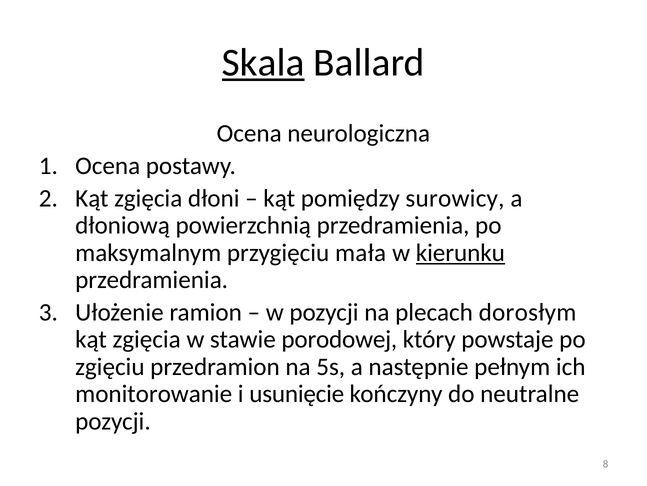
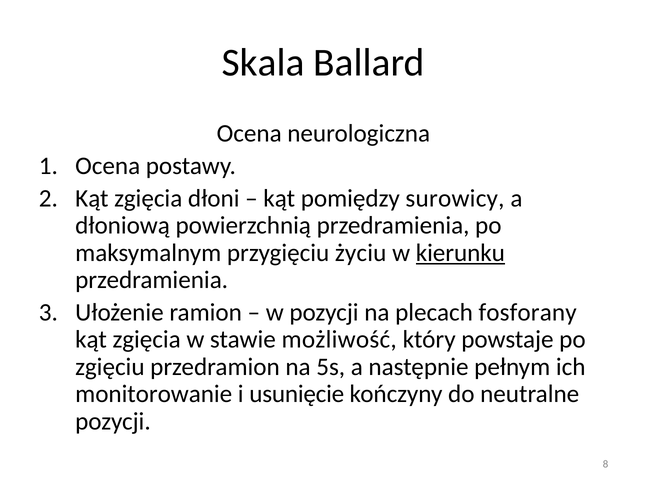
Skala underline: present -> none
mała: mała -> życiu
dorosłym: dorosłym -> fosforany
porodowej: porodowej -> możliwość
